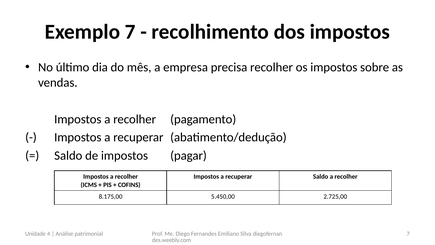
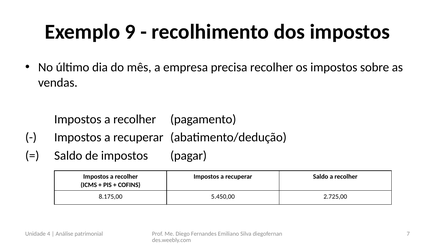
Exemplo 7: 7 -> 9
